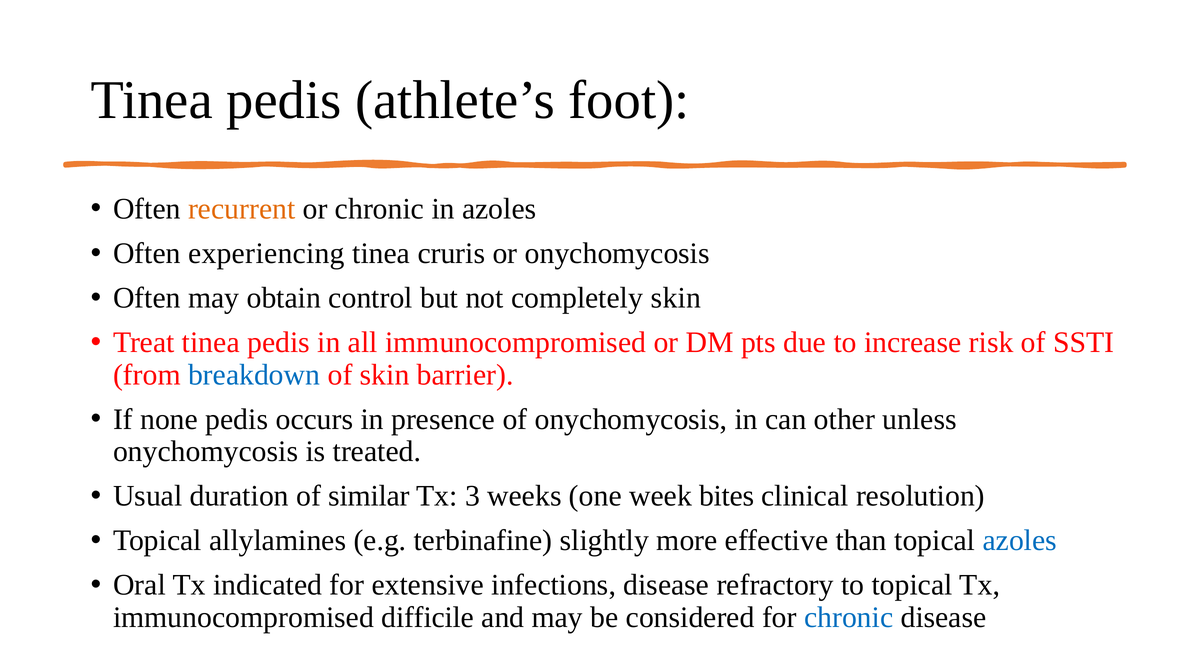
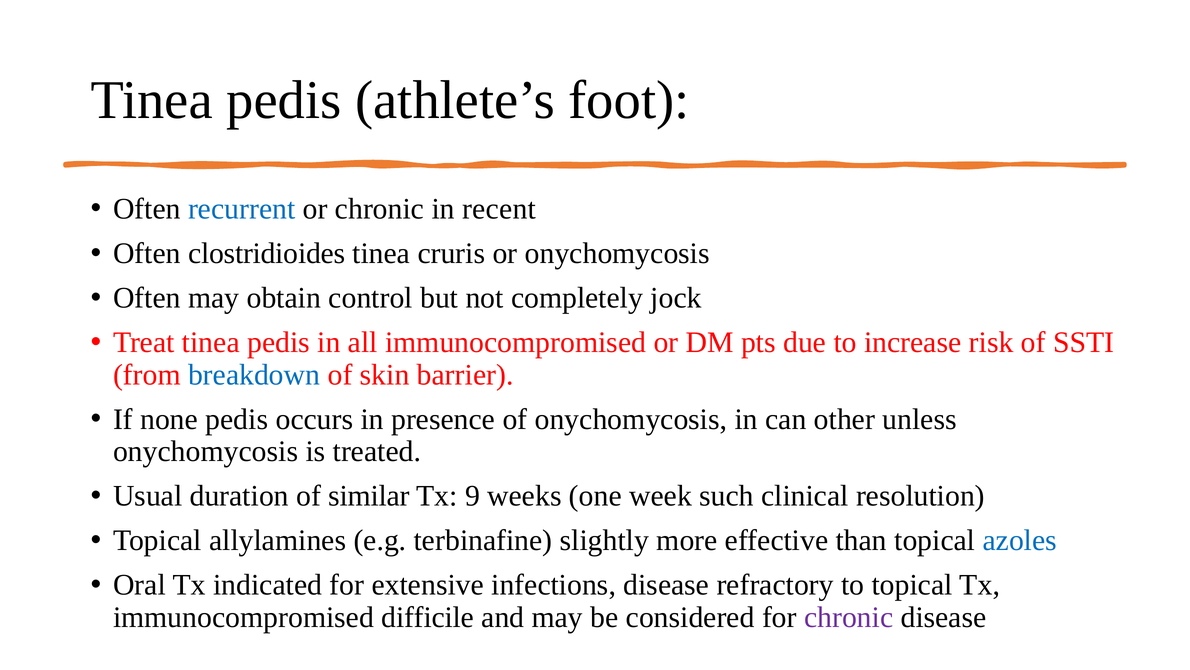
recurrent colour: orange -> blue
in azoles: azoles -> recent
experiencing: experiencing -> clostridioides
completely skin: skin -> jock
3: 3 -> 9
bites: bites -> such
chronic at (849, 617) colour: blue -> purple
